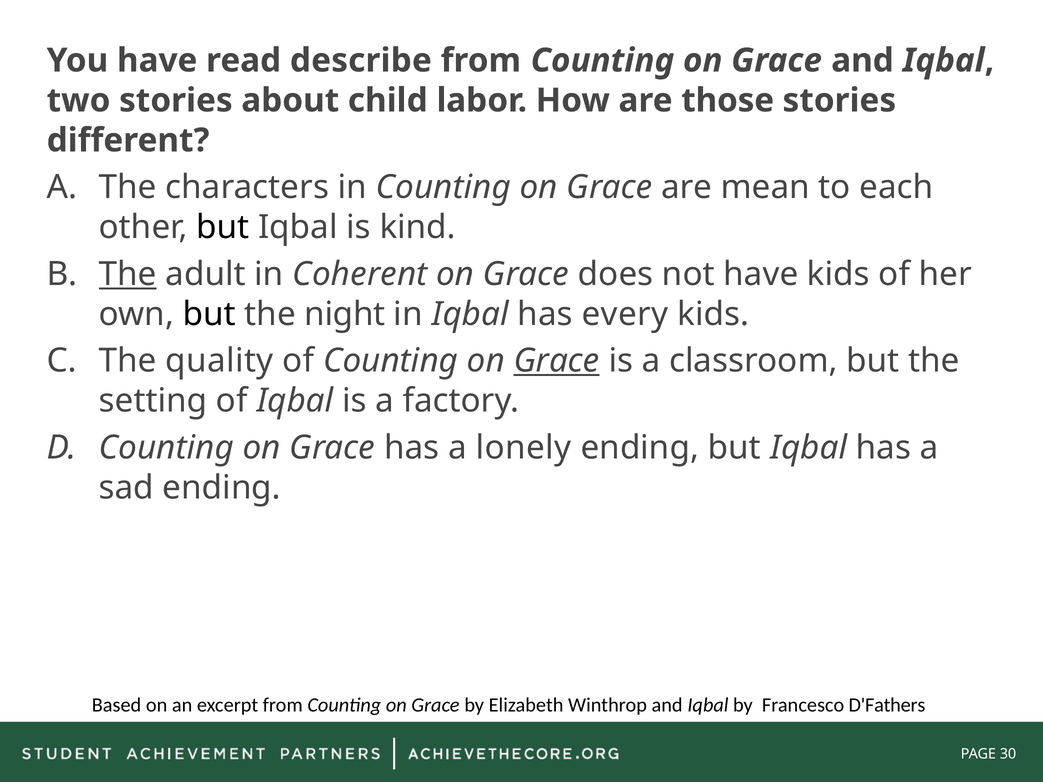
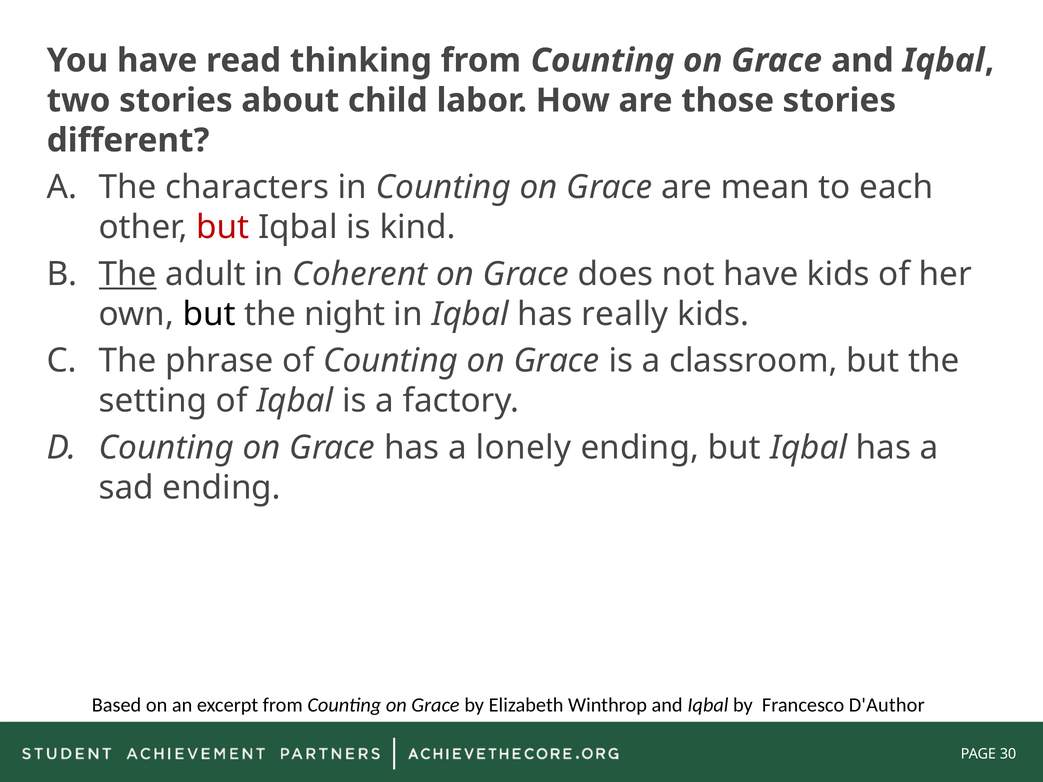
describe: describe -> thinking
but at (223, 227) colour: black -> red
every: every -> really
quality: quality -> phrase
Grace at (556, 361) underline: present -> none
D'Fathers: D'Fathers -> D'Author
